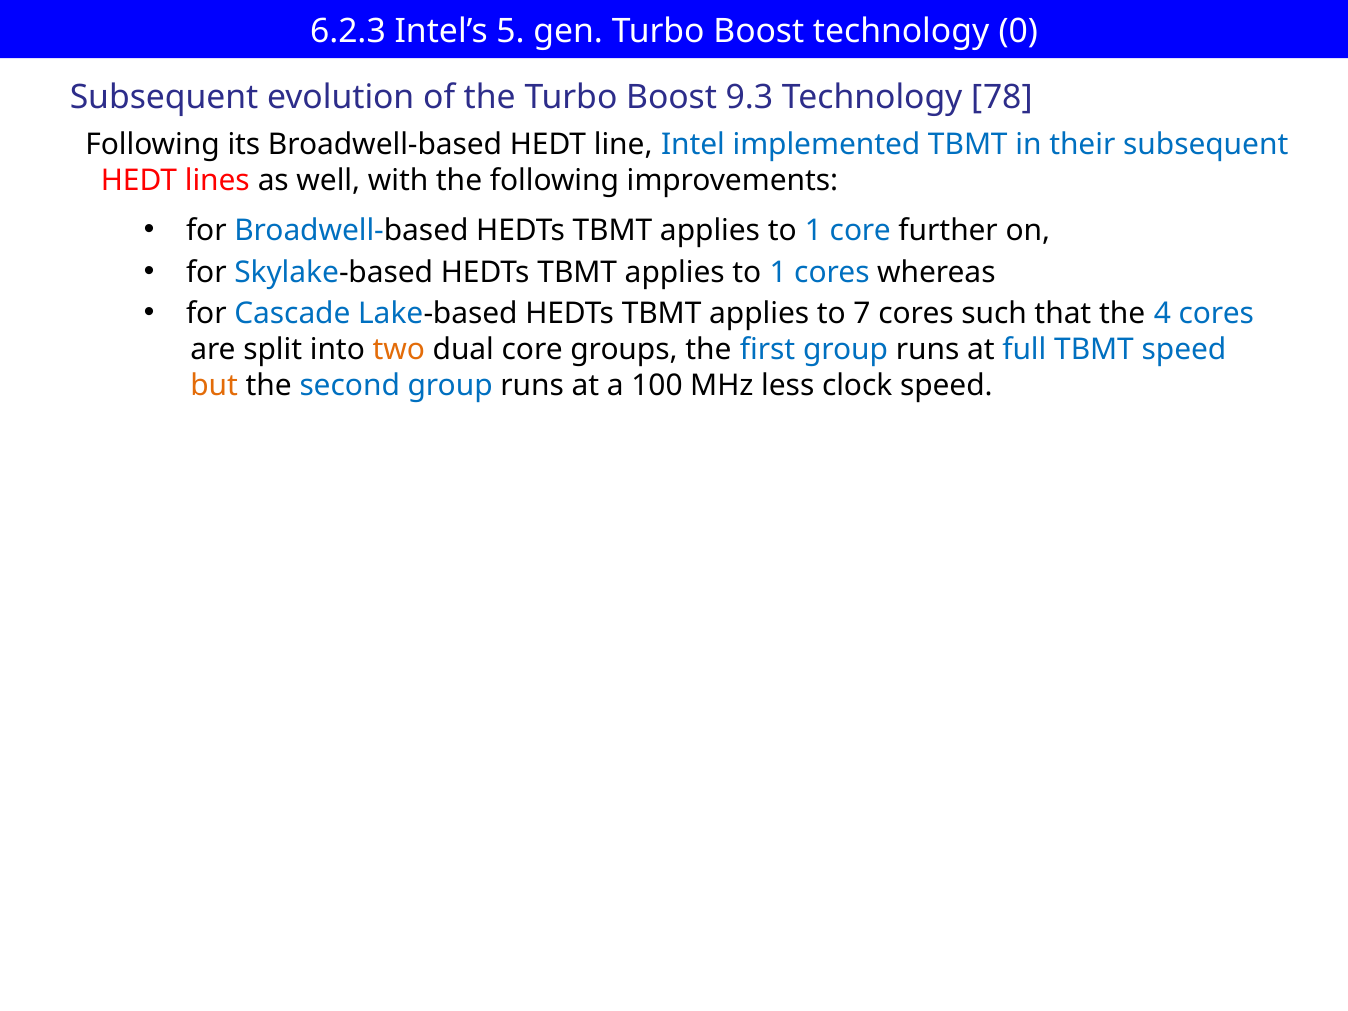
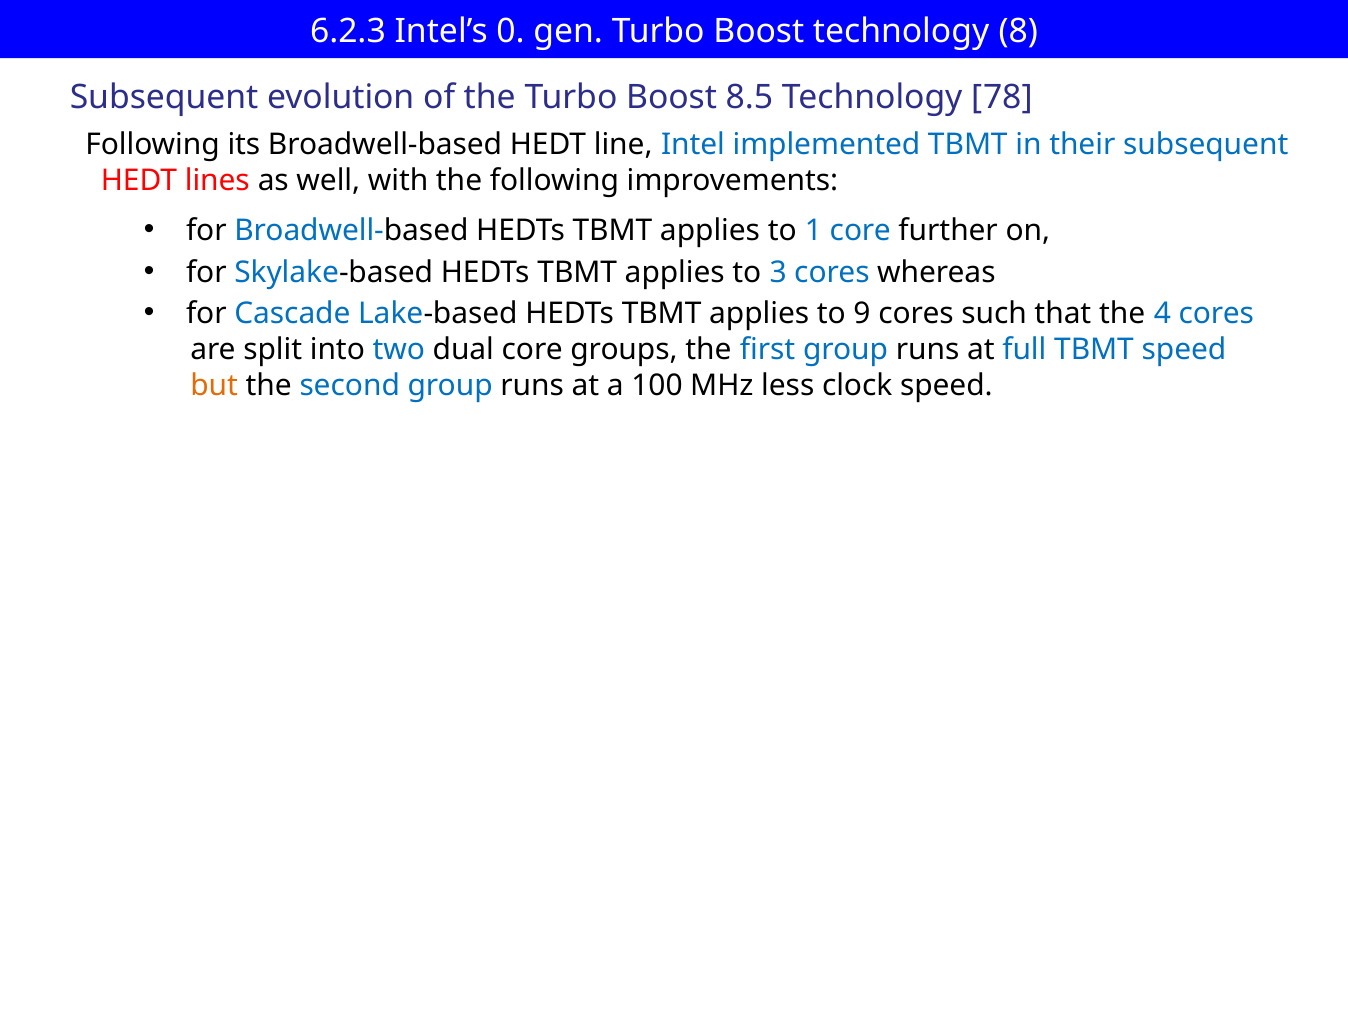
5: 5 -> 0
0: 0 -> 8
9.3: 9.3 -> 8.5
1 at (778, 272): 1 -> 3
7: 7 -> 9
two colour: orange -> blue
